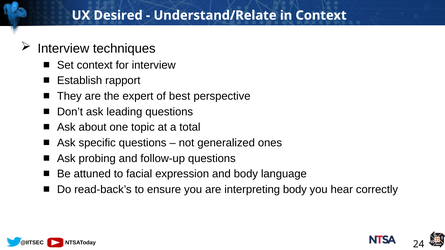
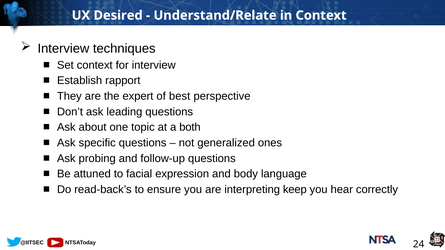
total: total -> both
interpreting body: body -> keep
